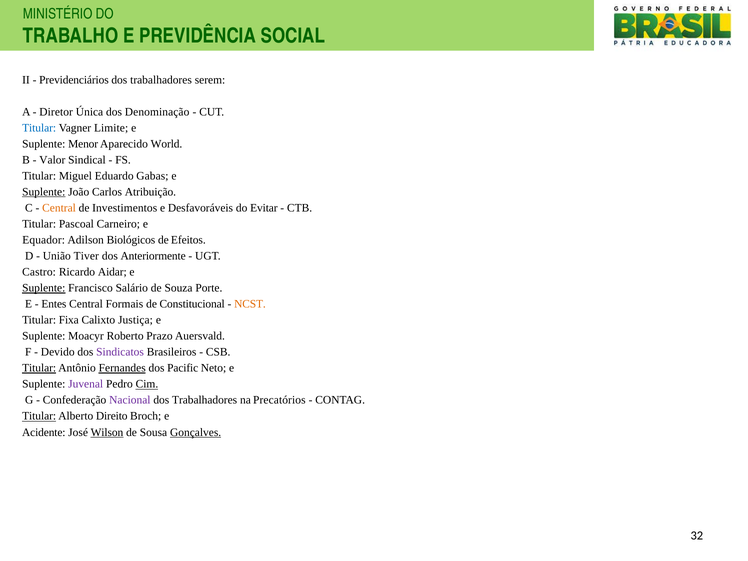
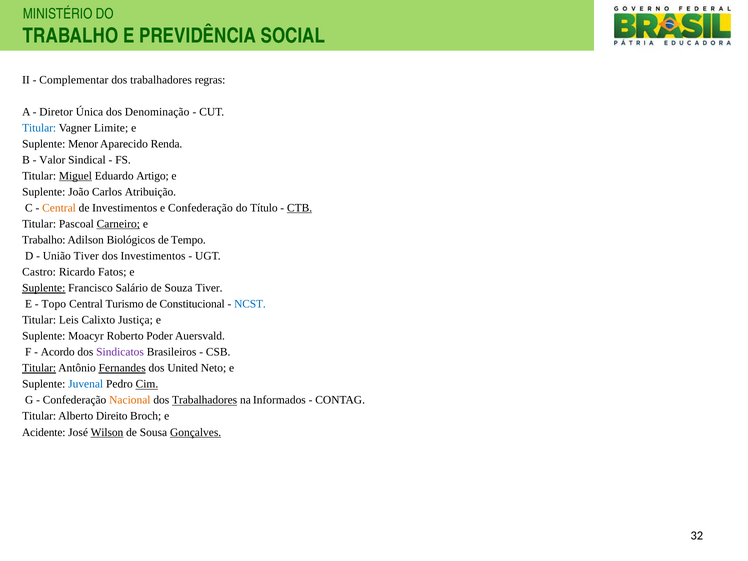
Previdenciários: Previdenciários -> Complementar
serem: serem -> regras
World: World -> Renda
Miguel underline: none -> present
Gabas: Gabas -> Artigo
Suplente at (44, 192) underline: present -> none
e Desfavoráveis: Desfavoráveis -> Confederação
Evitar: Evitar -> Título
CTB underline: none -> present
Carneiro underline: none -> present
Equador at (44, 240): Equador -> Trabalho
Efeitos: Efeitos -> Tempo
dos Anteriormente: Anteriormente -> Investimentos
Aidar: Aidar -> Fatos
Souza Porte: Porte -> Tiver
Entes: Entes -> Topo
Formais: Formais -> Turismo
NCST colour: orange -> blue
Fixa: Fixa -> Leis
Prazo: Prazo -> Poder
Devido: Devido -> Acordo
Pacific: Pacific -> United
Juvenal colour: purple -> blue
Nacional colour: purple -> orange
Trabalhadores at (205, 400) underline: none -> present
Precatórios: Precatórios -> Informados
Titular at (39, 416) underline: present -> none
